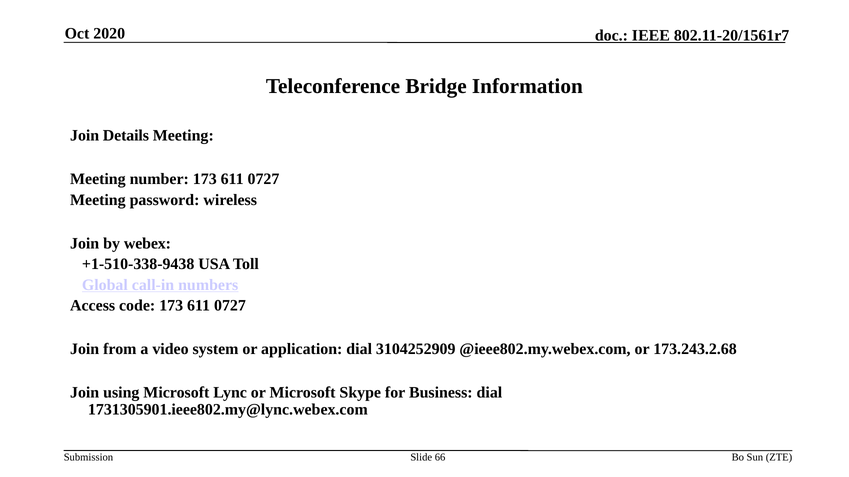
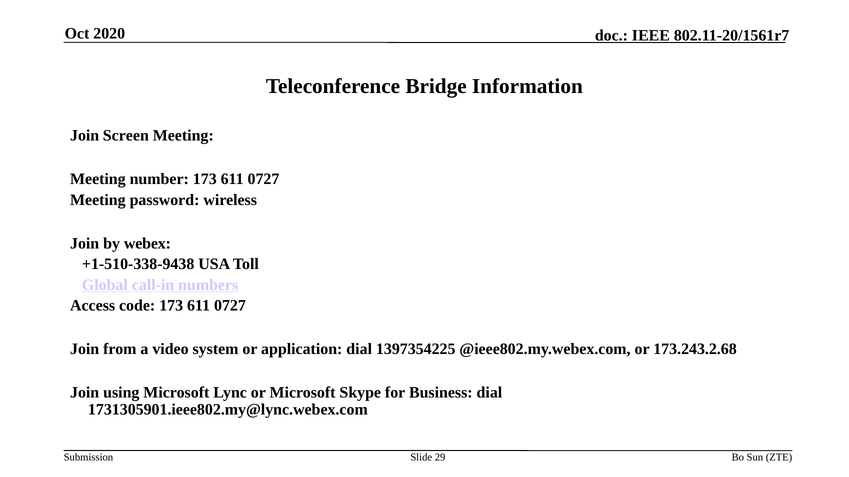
Details: Details -> Screen
3104252909: 3104252909 -> 1397354225
66: 66 -> 29
